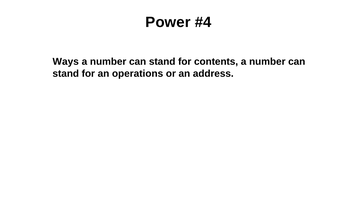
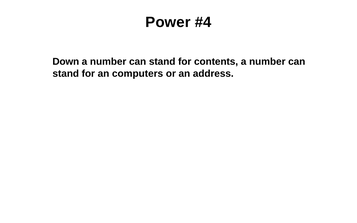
Ways: Ways -> Down
operations: operations -> computers
